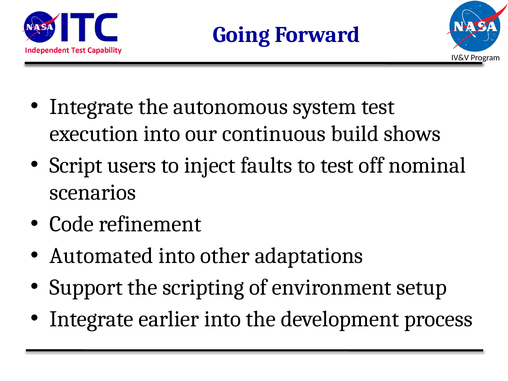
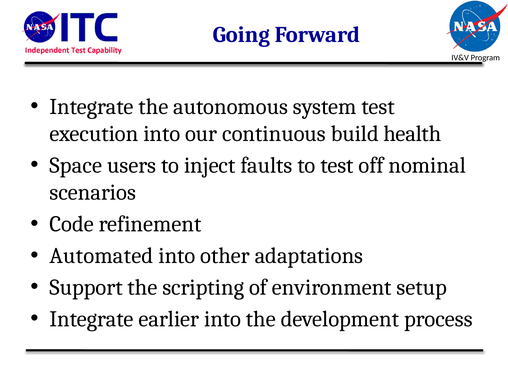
shows: shows -> health
Script: Script -> Space
